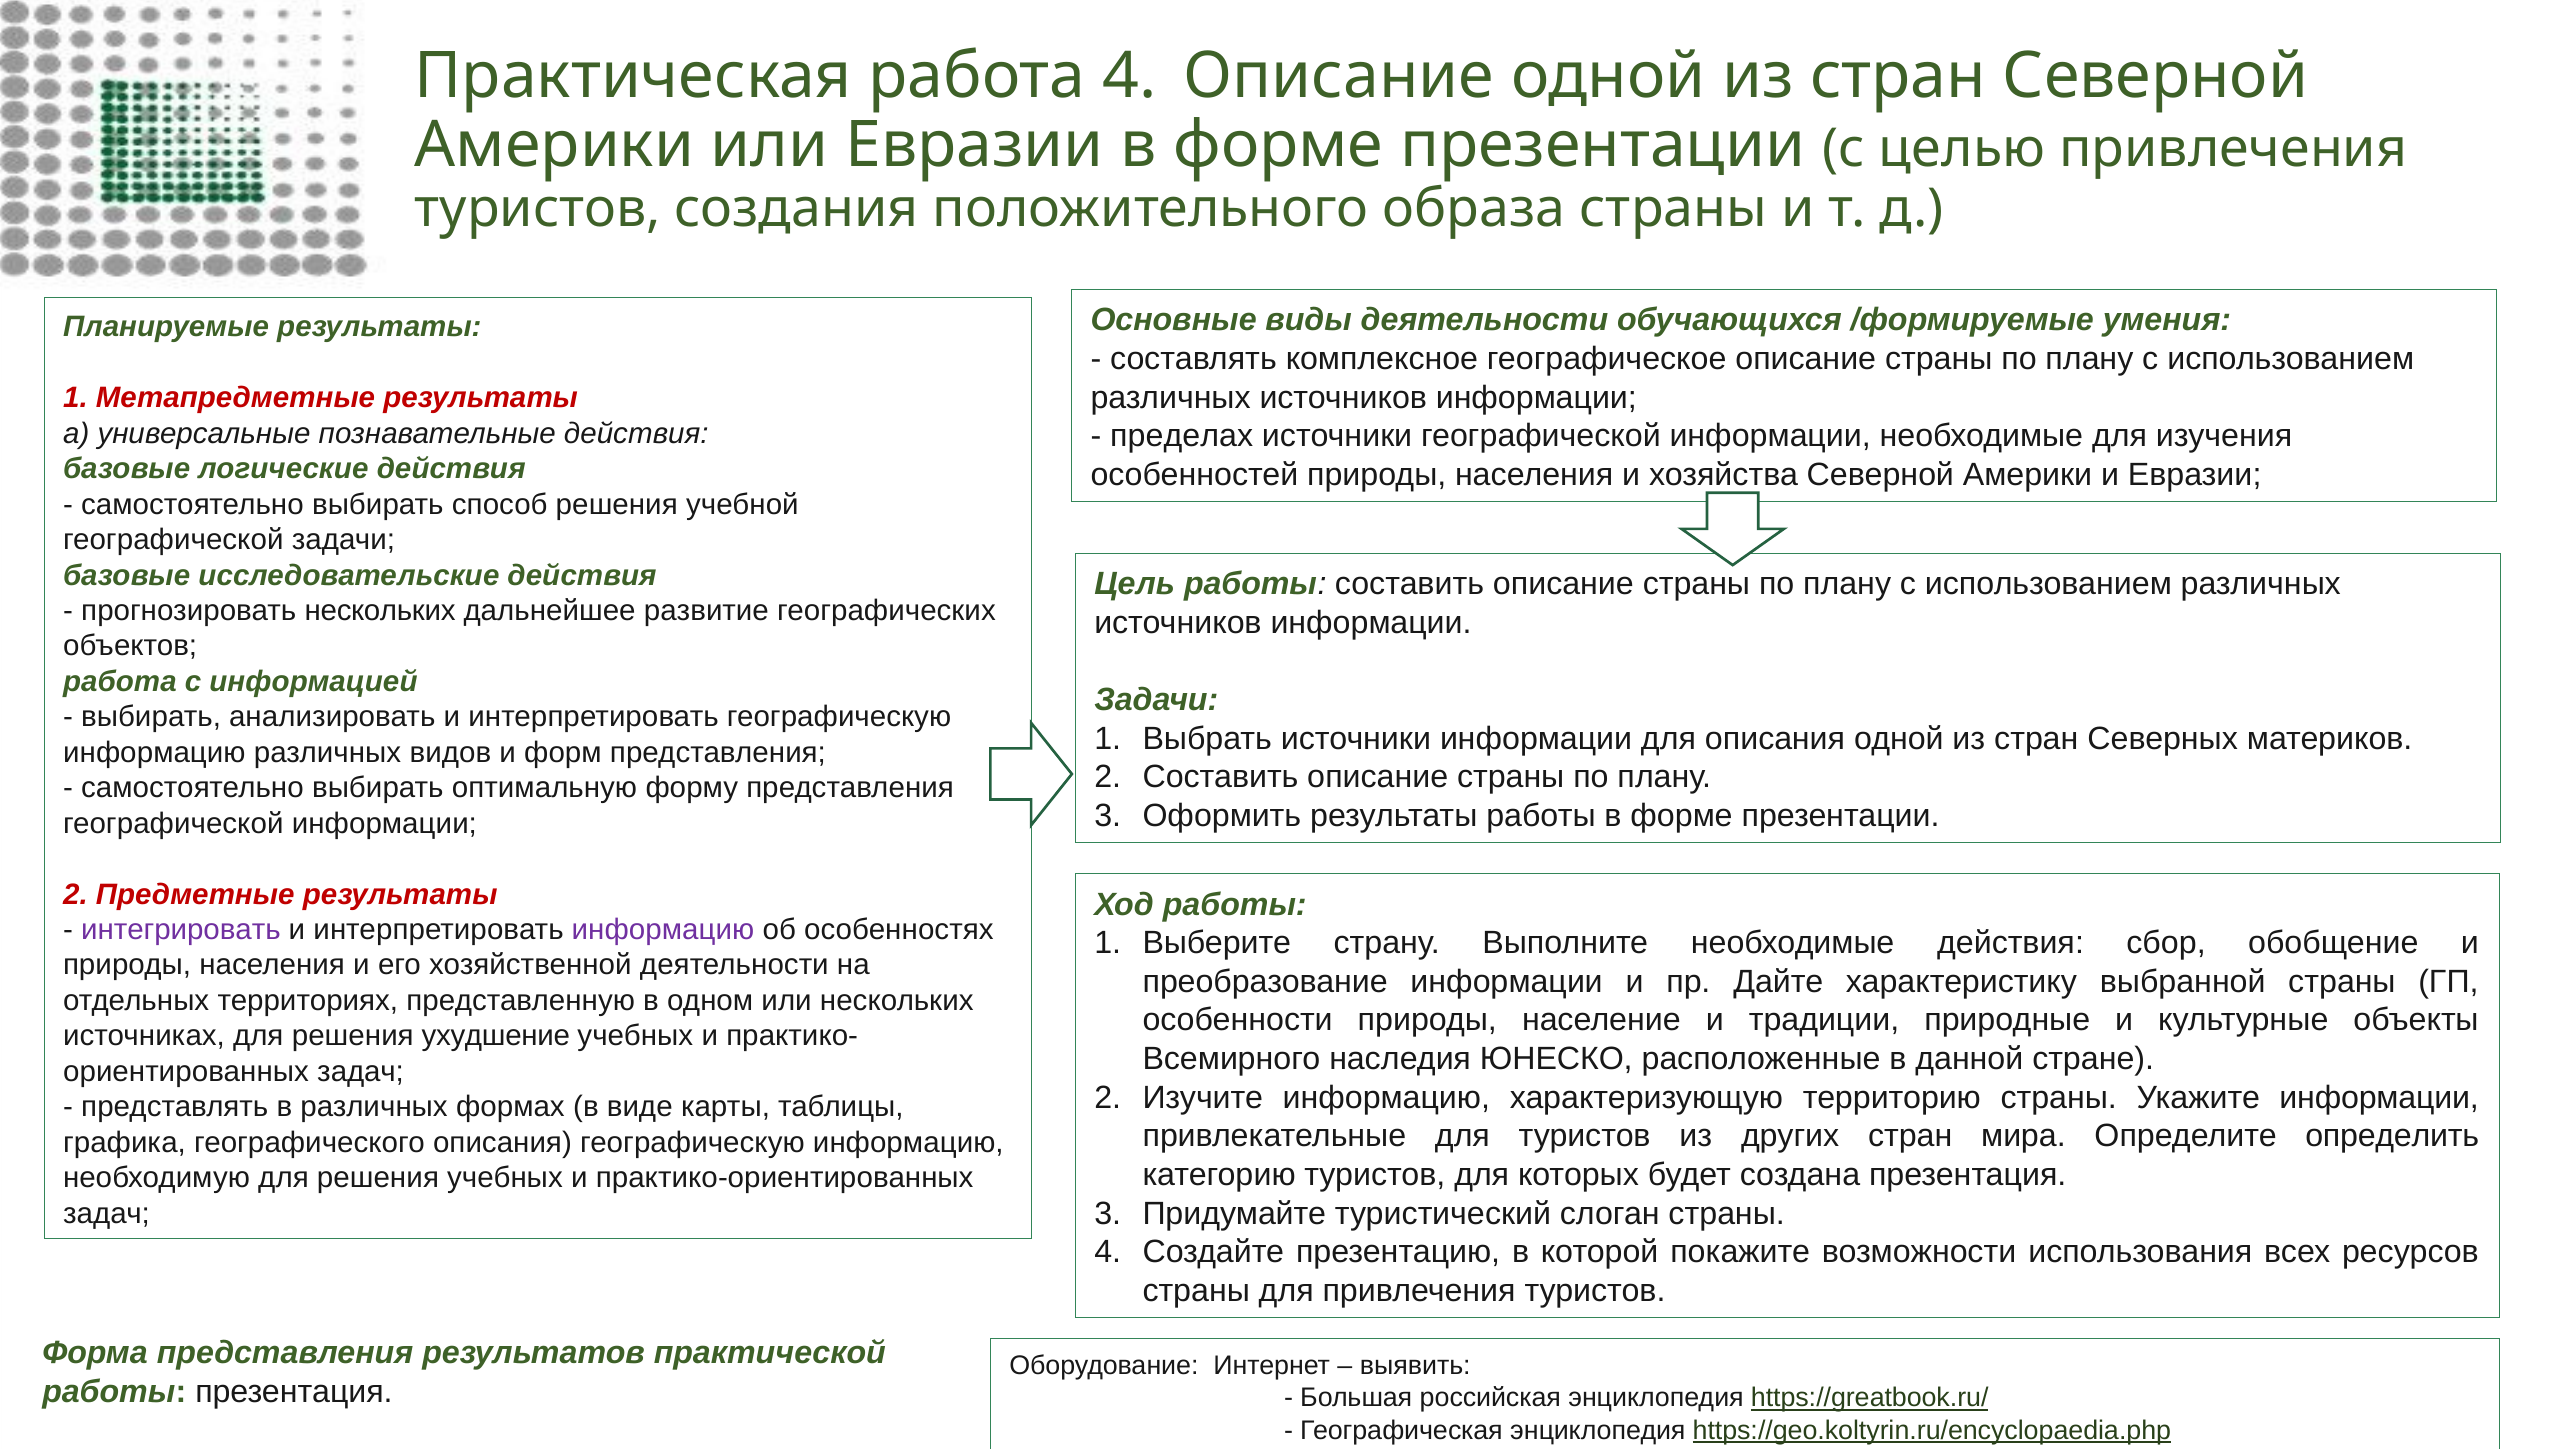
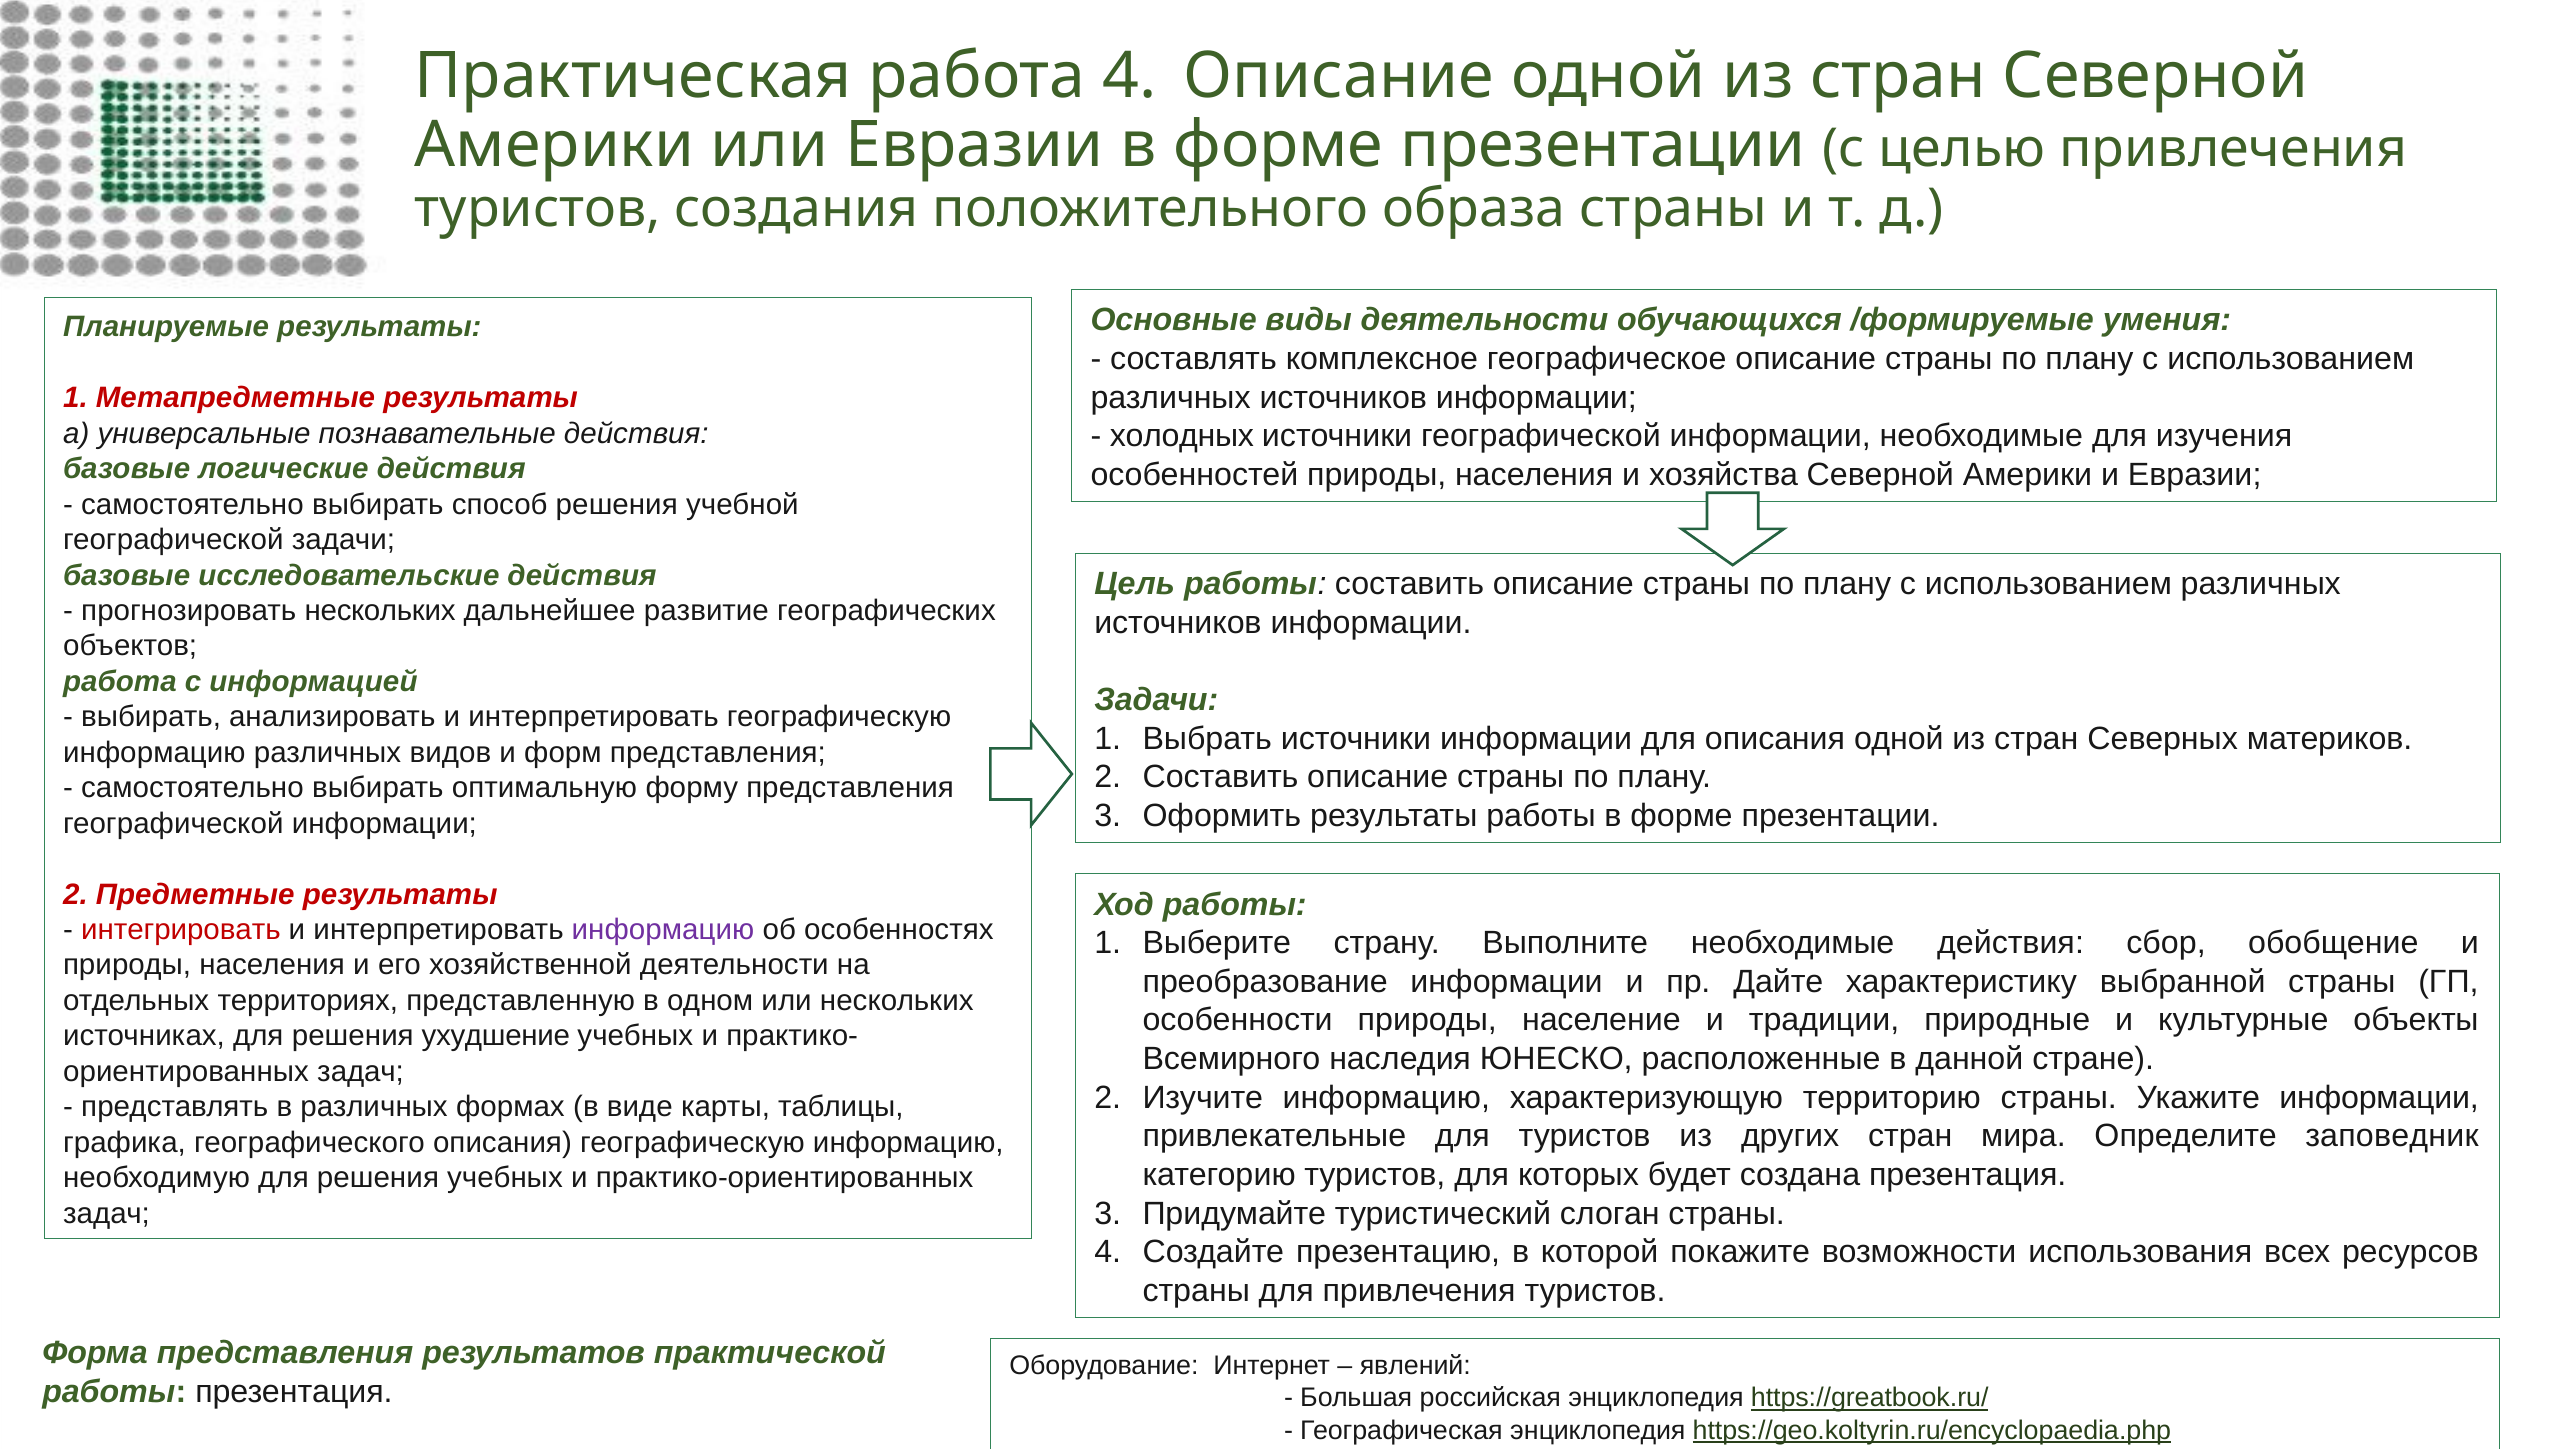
пределах: пределах -> холодных
интегрировать colour: purple -> red
определить: определить -> заповедник
выявить: выявить -> явлений
